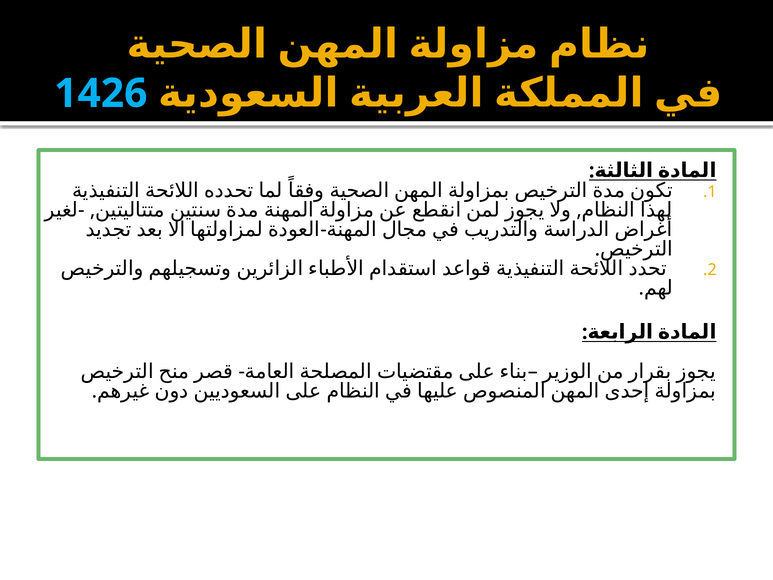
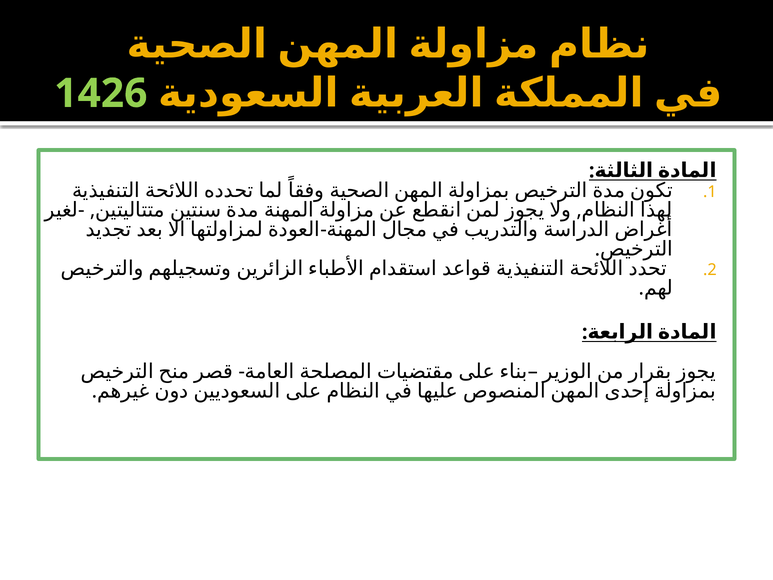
1426 colour: light blue -> light green
